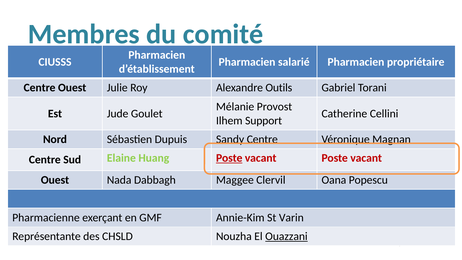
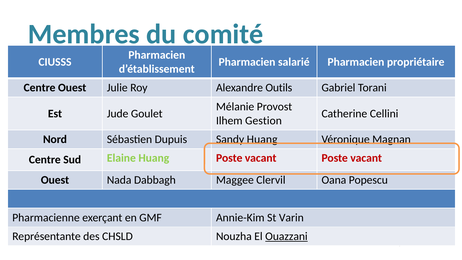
Support: Support -> Gestion
Sandy Centre: Centre -> Huang
Poste at (229, 158) underline: present -> none
